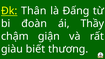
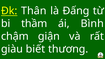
đoàn: đoàn -> thầm
Thầy: Thầy -> Bình
